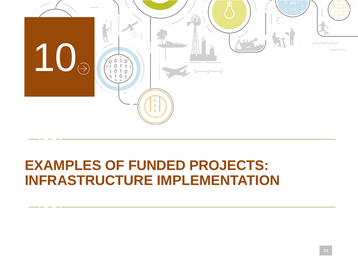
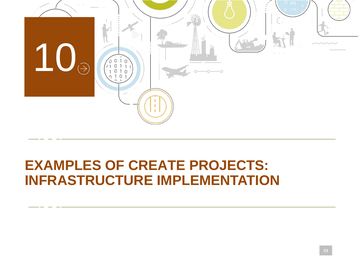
FUNDED: FUNDED -> CREATE
